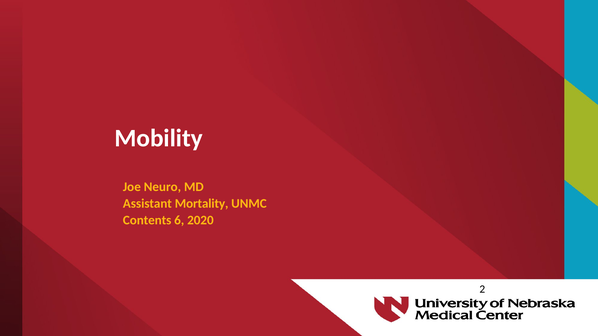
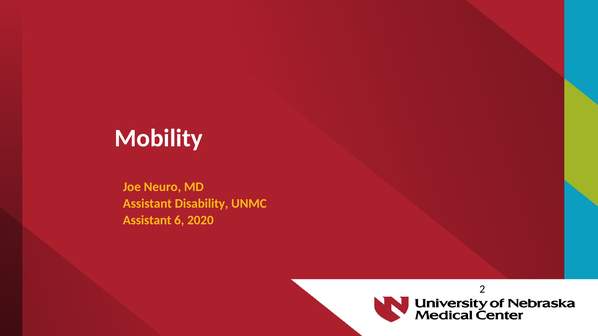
Mortality: Mortality -> Disability
Contents at (147, 220): Contents -> Assistant
